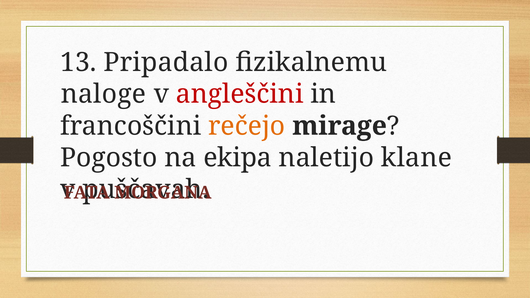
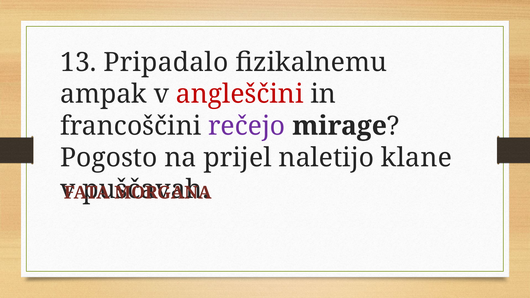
naloge: naloge -> ampak
rečejo colour: orange -> purple
ekipa: ekipa -> prijel
